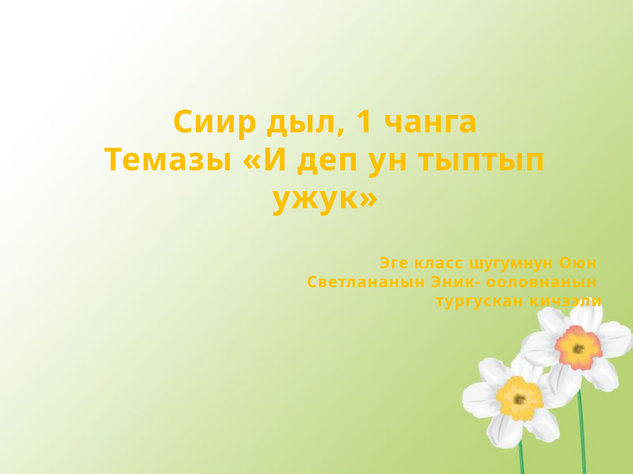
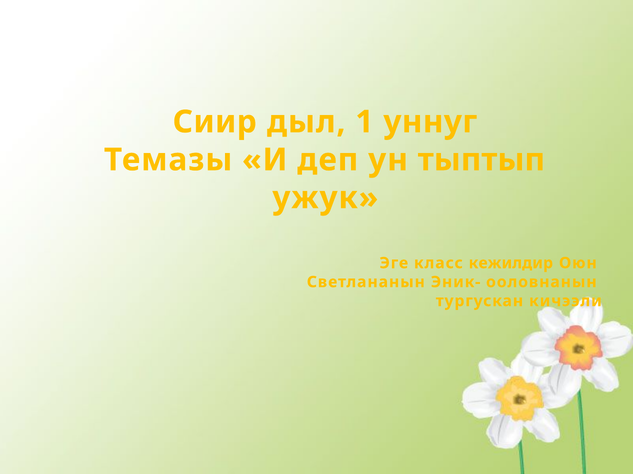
чанга: чанга -> уннуг
шугумнун: шугумнун -> кежилдир
